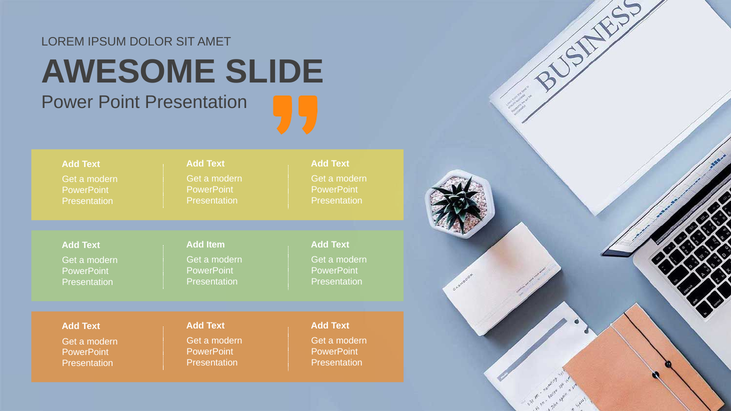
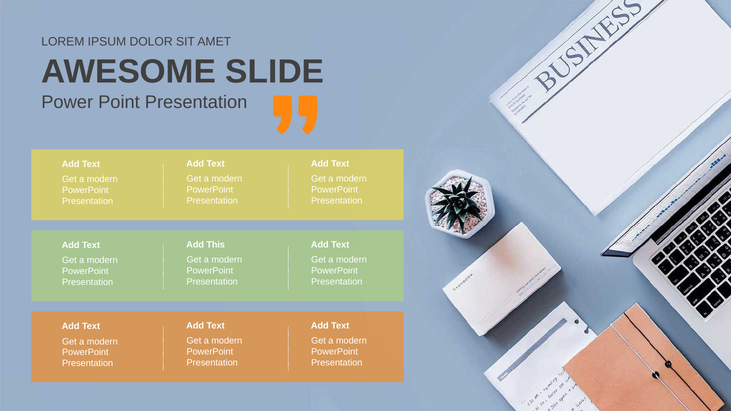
Item: Item -> This
